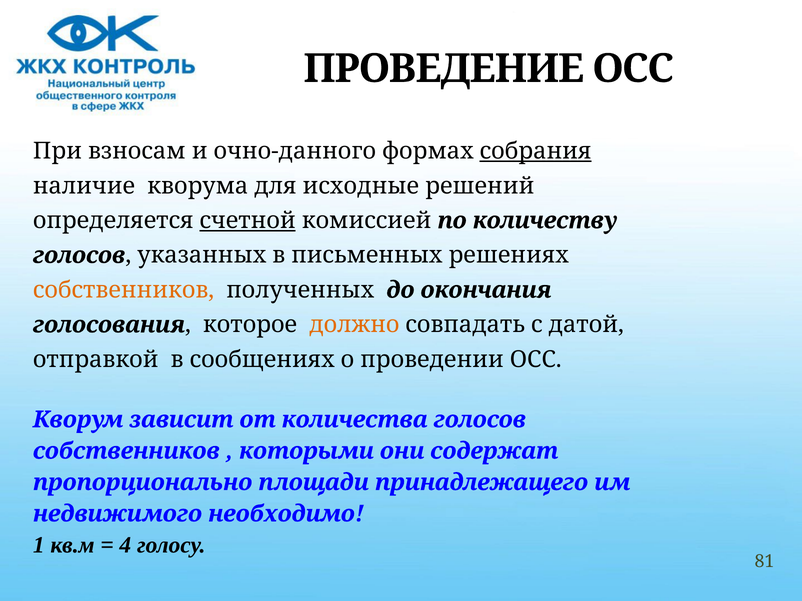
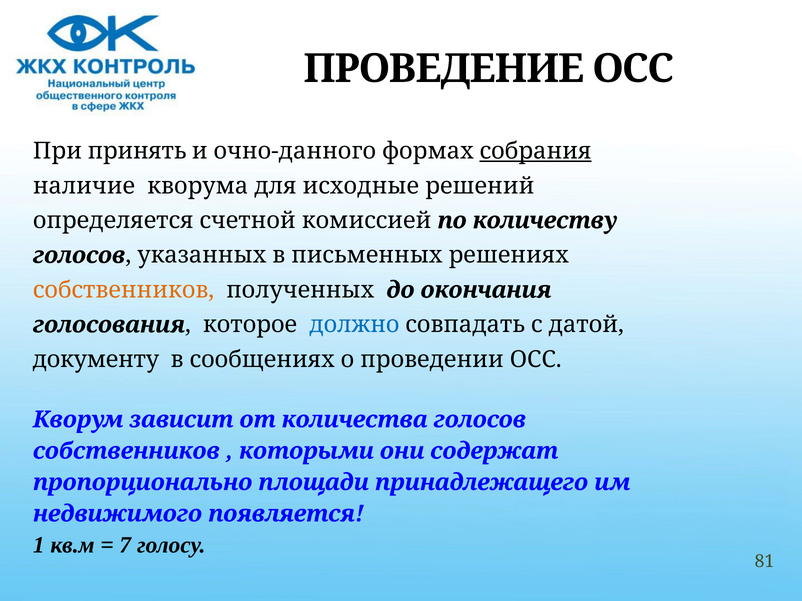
взносам: взносам -> принять
счетной underline: present -> none
должно colour: orange -> blue
отправкой: отправкой -> документу
необходимо: необходимо -> появляется
4: 4 -> 7
